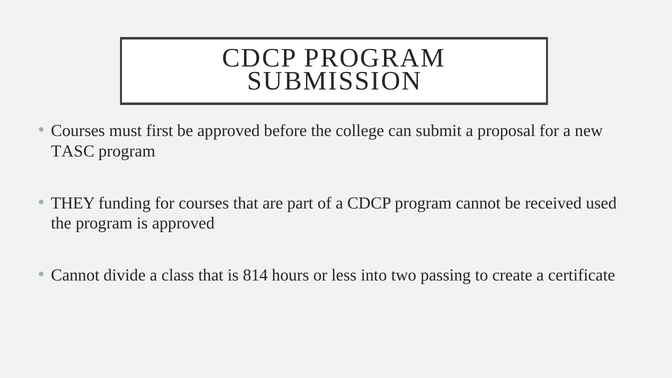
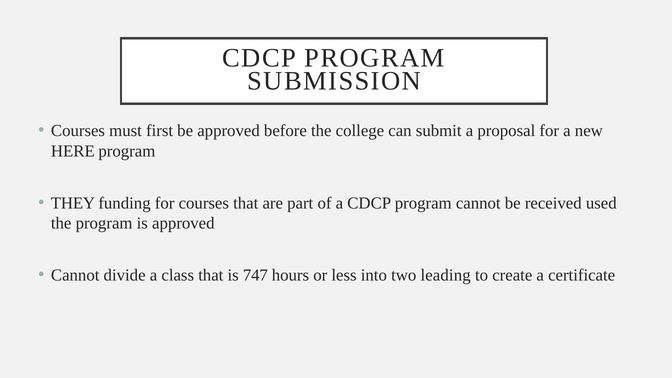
TASC: TASC -> HERE
814: 814 -> 747
passing: passing -> leading
